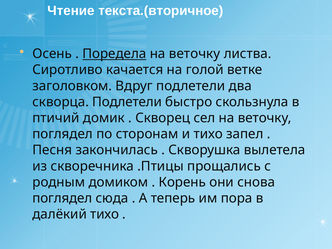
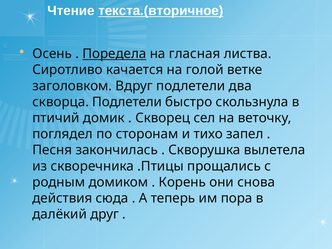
текста.(вторичное underline: none -> present
веточку at (195, 54): веточку -> гласная
поглядел at (62, 198): поглядел -> действия
далёкий тихо: тихо -> друг
